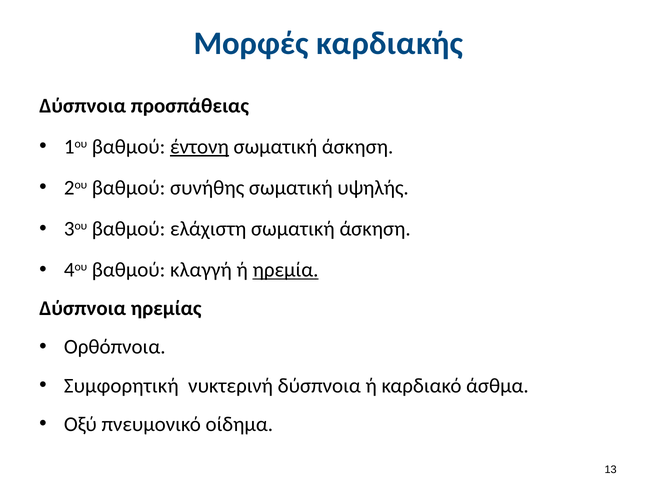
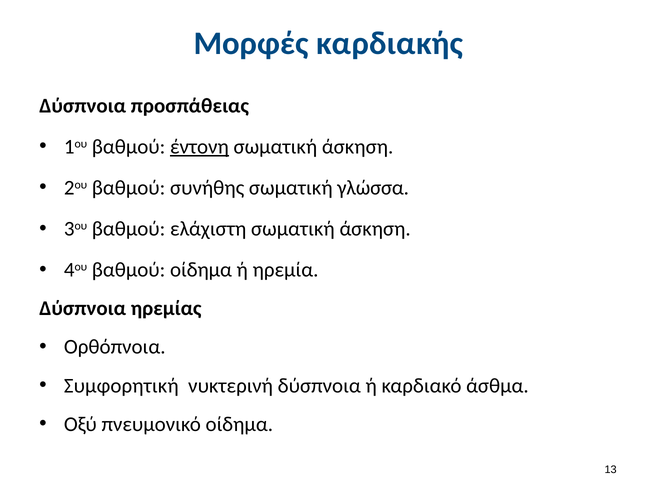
υψηλής: υψηλής -> γλώσσα
βαθμού κλαγγή: κλαγγή -> οίδημα
ηρεμία underline: present -> none
